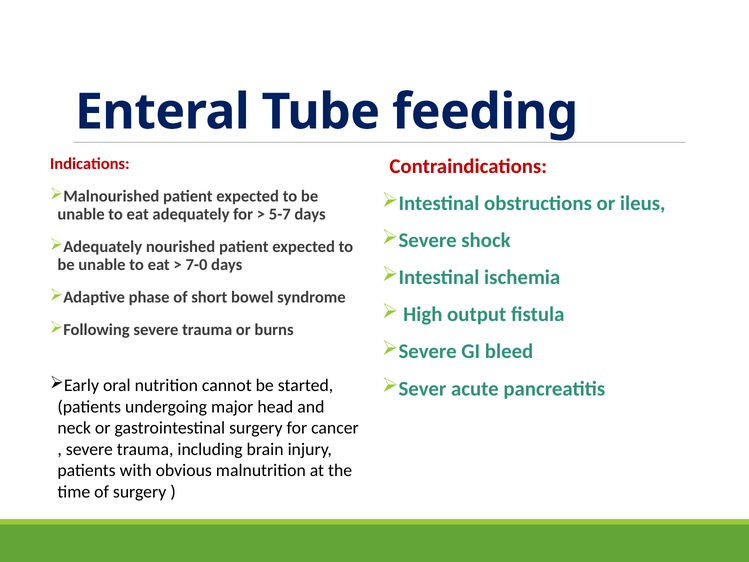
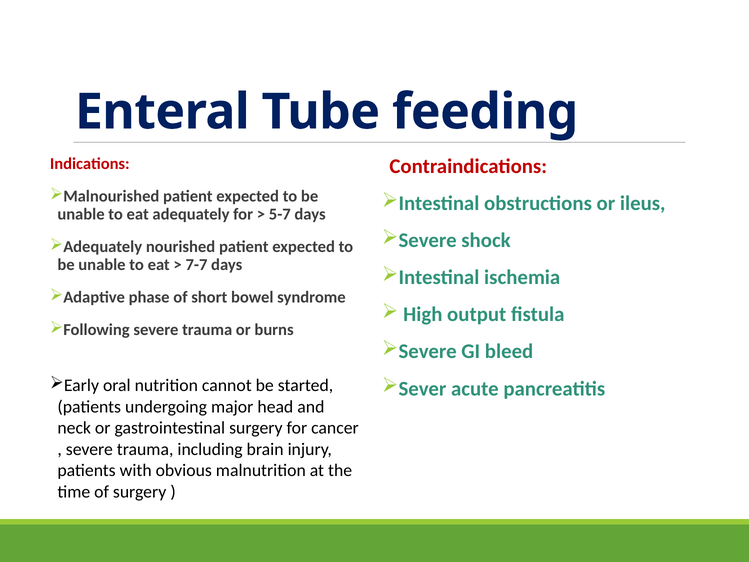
7-0: 7-0 -> 7-7
